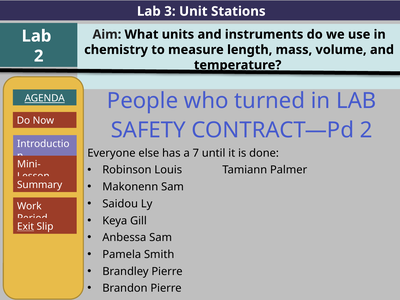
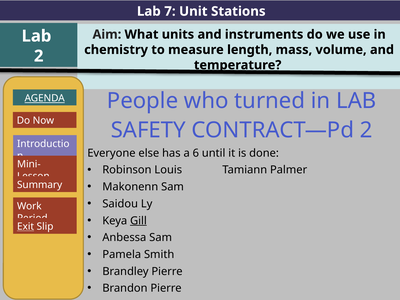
3: 3 -> 7
7: 7 -> 6
Gill underline: none -> present
